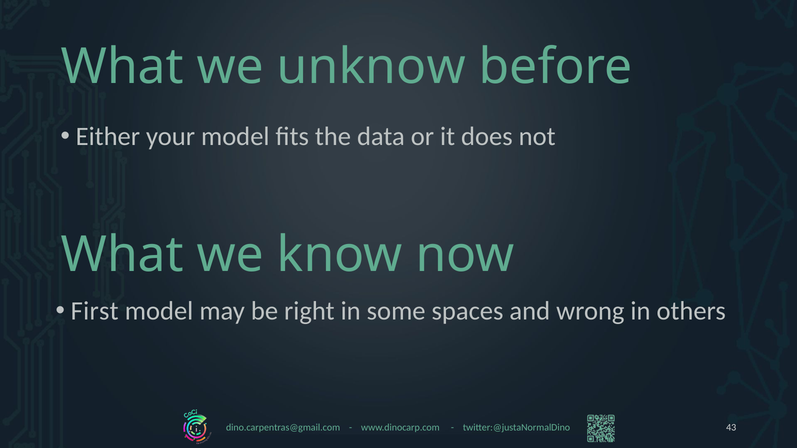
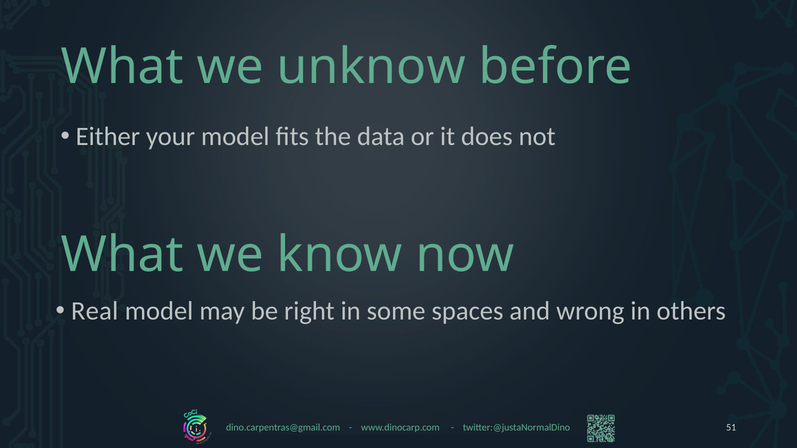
First: First -> Real
43: 43 -> 51
